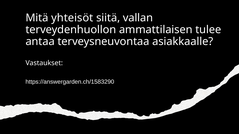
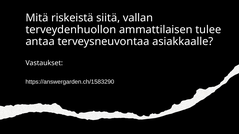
yhteisöt: yhteisöt -> riskeistä
